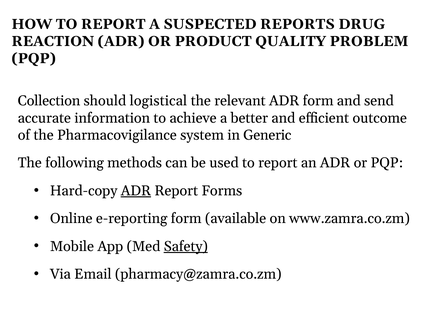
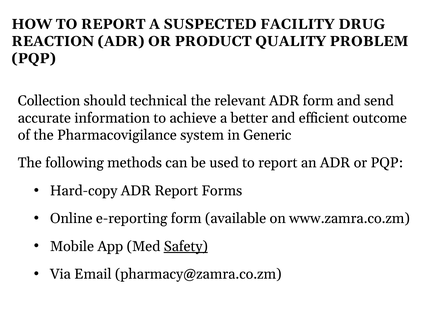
REPORTS: REPORTS -> FACILITY
logistical: logistical -> technical
ADR at (136, 191) underline: present -> none
